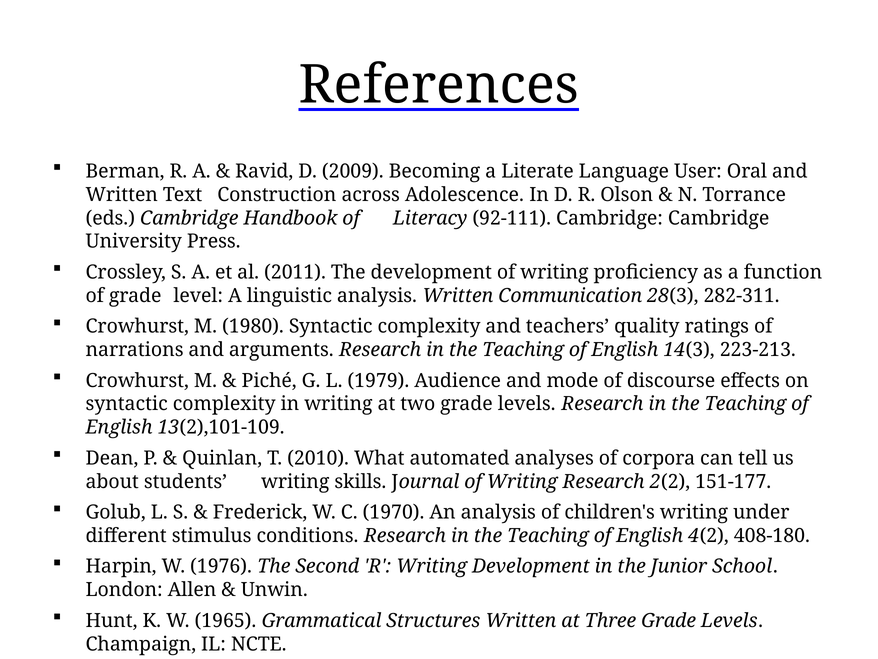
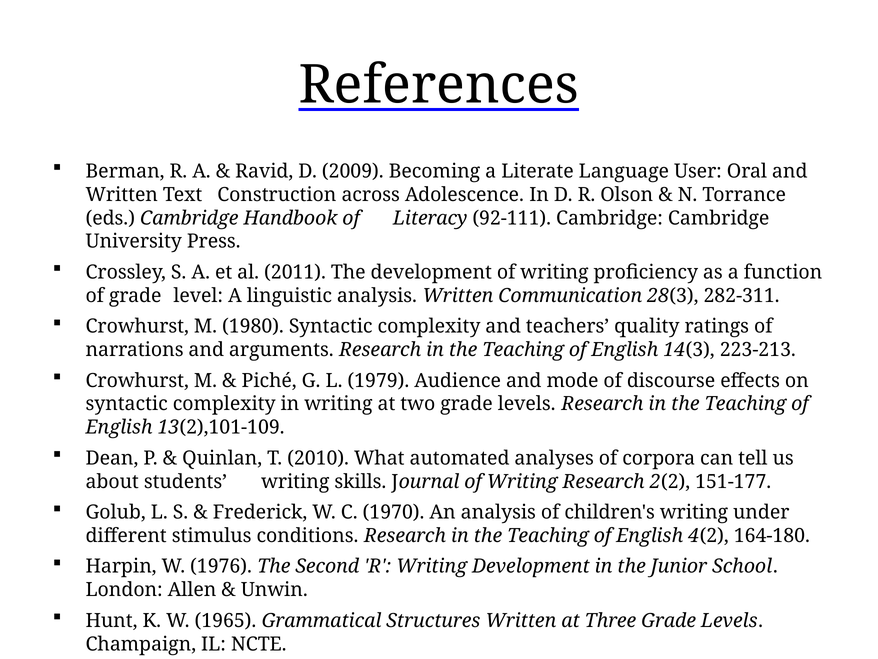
408-180: 408-180 -> 164-180
